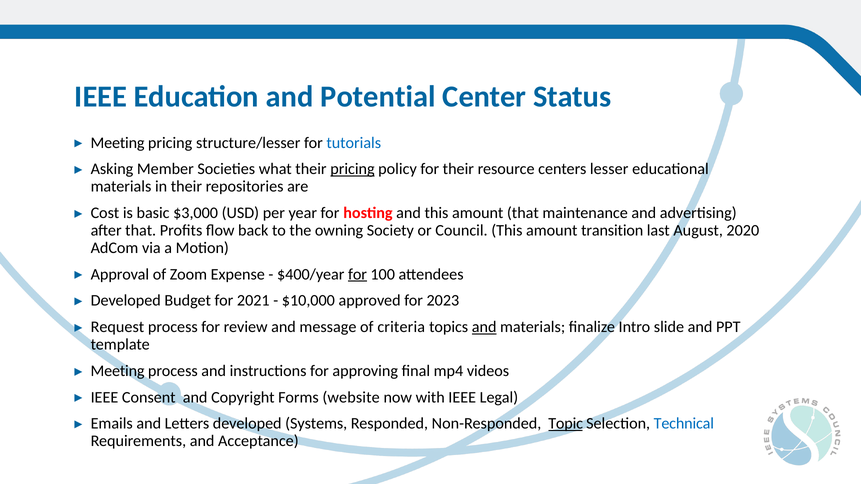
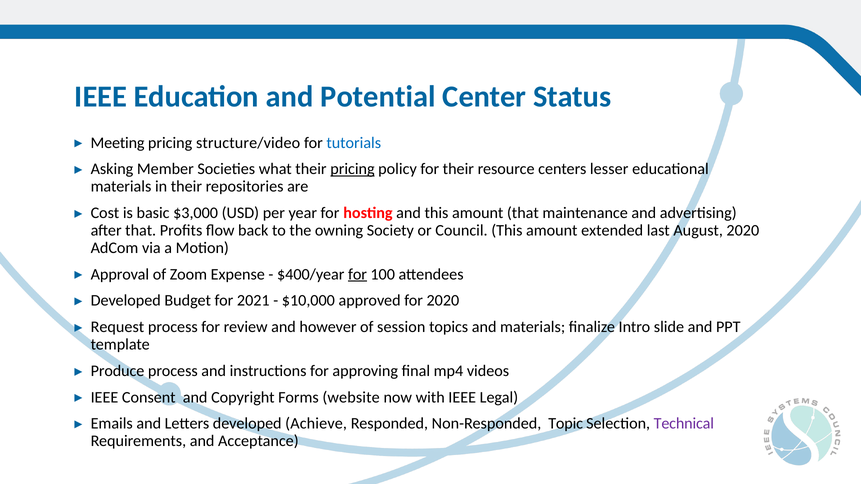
structure/lesser: structure/lesser -> structure/video
transition: transition -> extended
for 2023: 2023 -> 2020
message: message -> however
criteria: criteria -> session
and at (484, 327) underline: present -> none
Meeting at (118, 371): Meeting -> Produce
Systems: Systems -> Achieve
Topic underline: present -> none
Technical colour: blue -> purple
